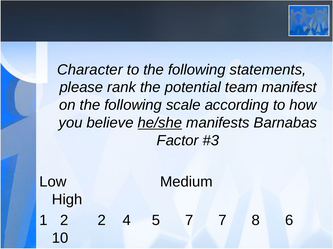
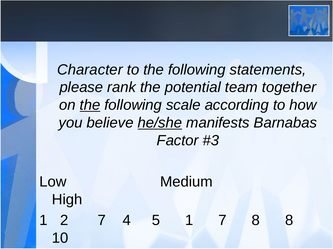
manifest: manifest -> together
the at (90, 105) underline: none -> present
2 2: 2 -> 7
5 7: 7 -> 1
8 6: 6 -> 8
